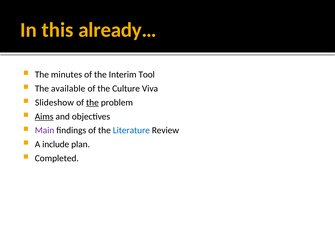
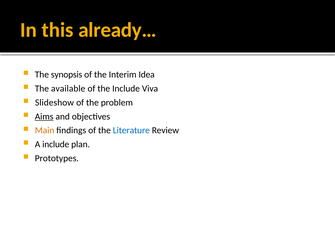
minutes: minutes -> synopsis
Tool: Tool -> Idea
the Culture: Culture -> Include
the at (92, 103) underline: present -> none
Main colour: purple -> orange
Completed: Completed -> Prototypes
